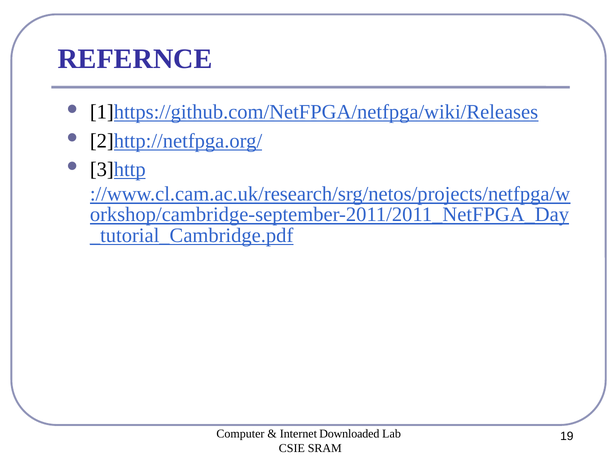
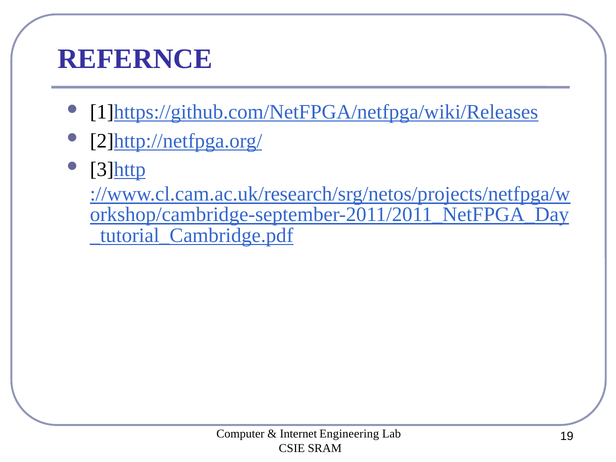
Downloaded: Downloaded -> Engineering
